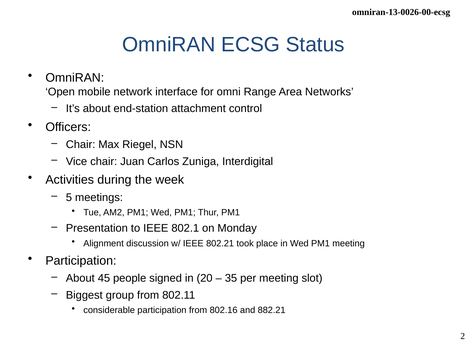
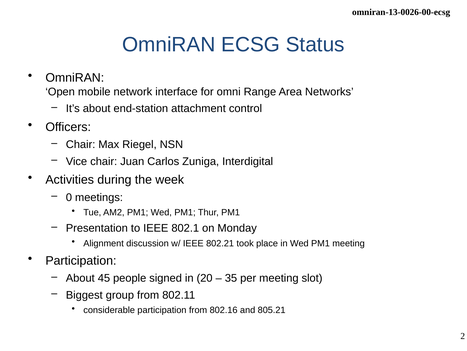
5: 5 -> 0
882.21: 882.21 -> 805.21
